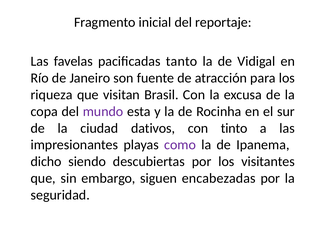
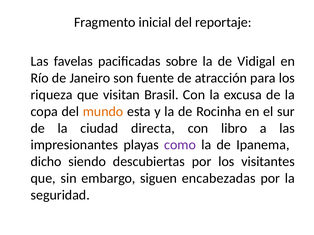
tanto: tanto -> sobre
mundo colour: purple -> orange
dativos: dativos -> directa
tinto: tinto -> libro
